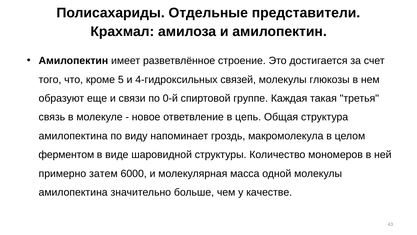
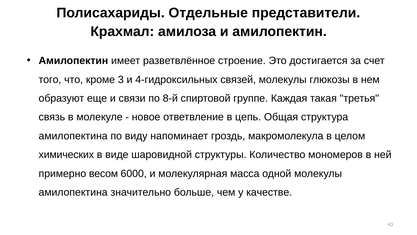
5: 5 -> 3
0-й: 0-й -> 8-й
ферментом: ферментом -> химических
затем: затем -> весом
